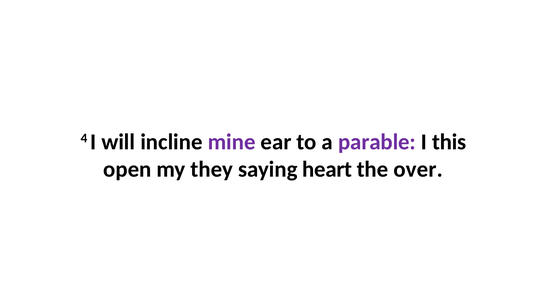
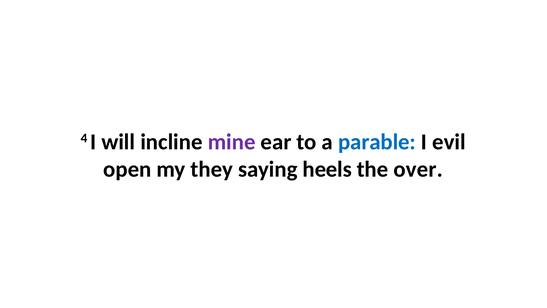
parable colour: purple -> blue
this: this -> evil
heart: heart -> heels
